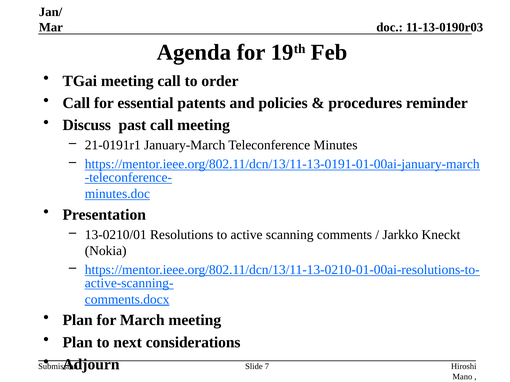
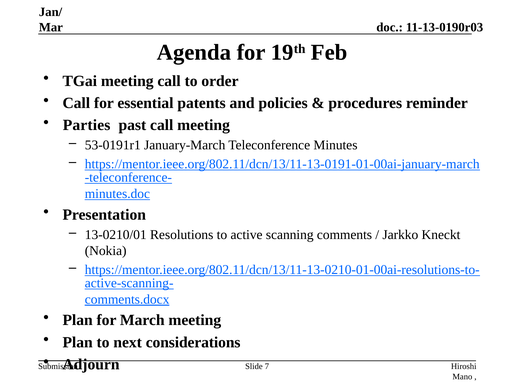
Discuss: Discuss -> Parties
21-0191r1: 21-0191r1 -> 53-0191r1
